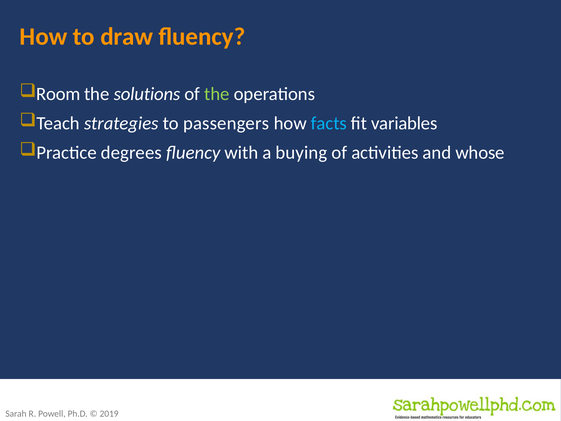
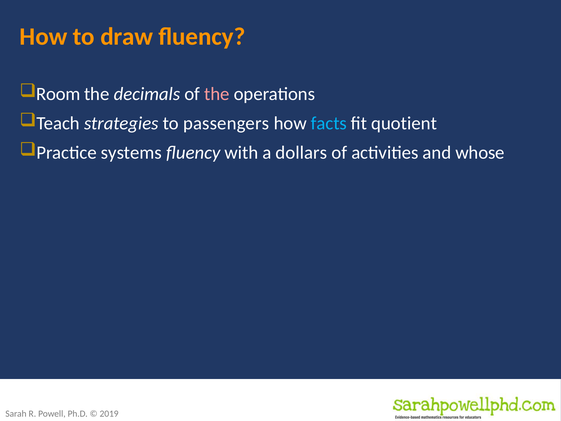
solutions: solutions -> decimals
the at (217, 94) colour: light green -> pink
variables: variables -> quotient
degrees: degrees -> systems
buying: buying -> dollars
